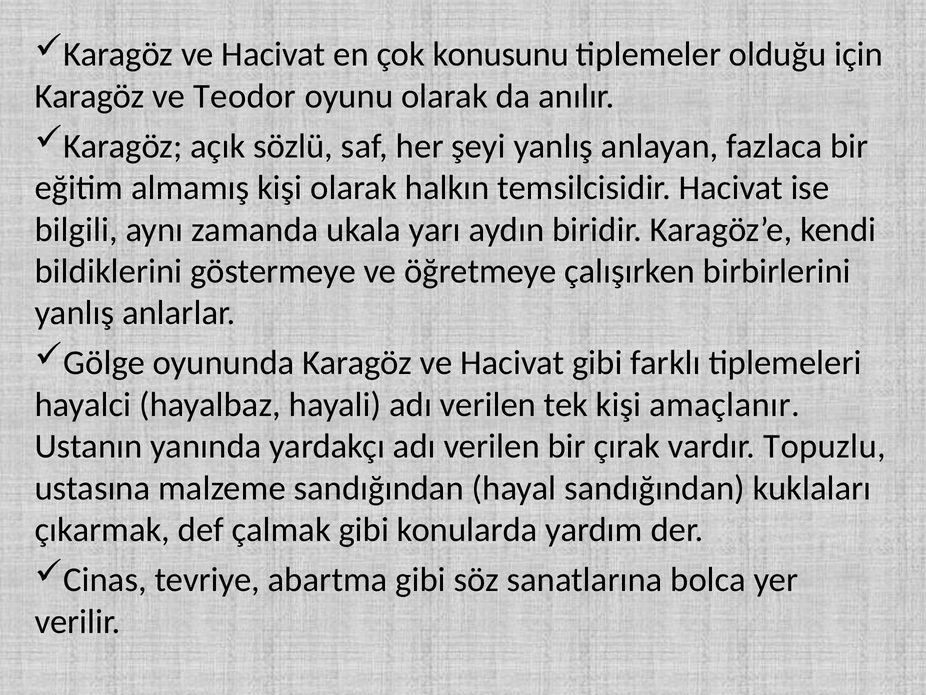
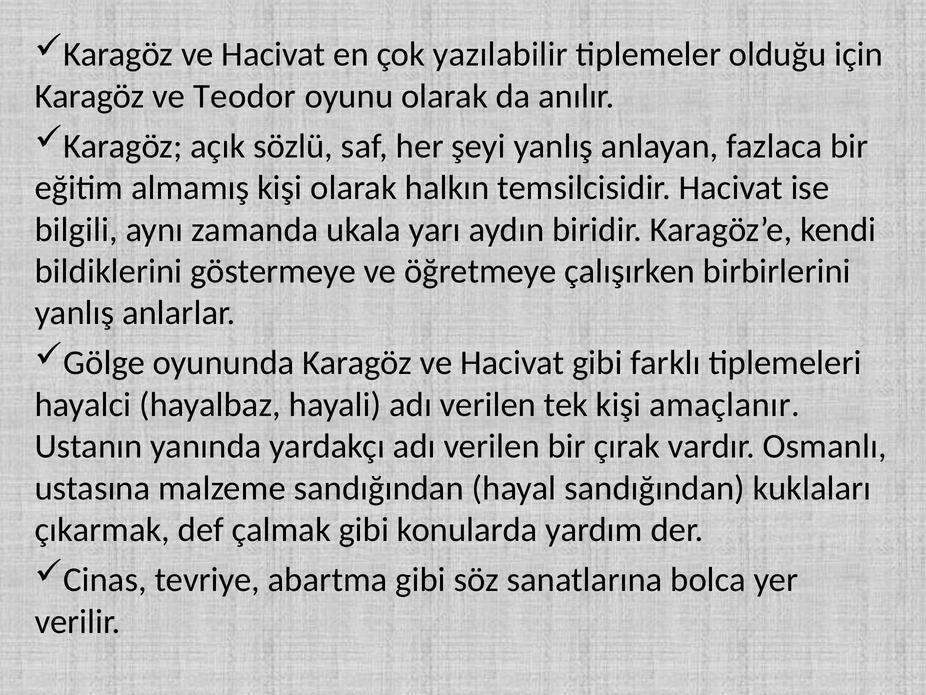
konusunu: konusunu -> yazılabilir
Topuzlu: Topuzlu -> Osmanlı
